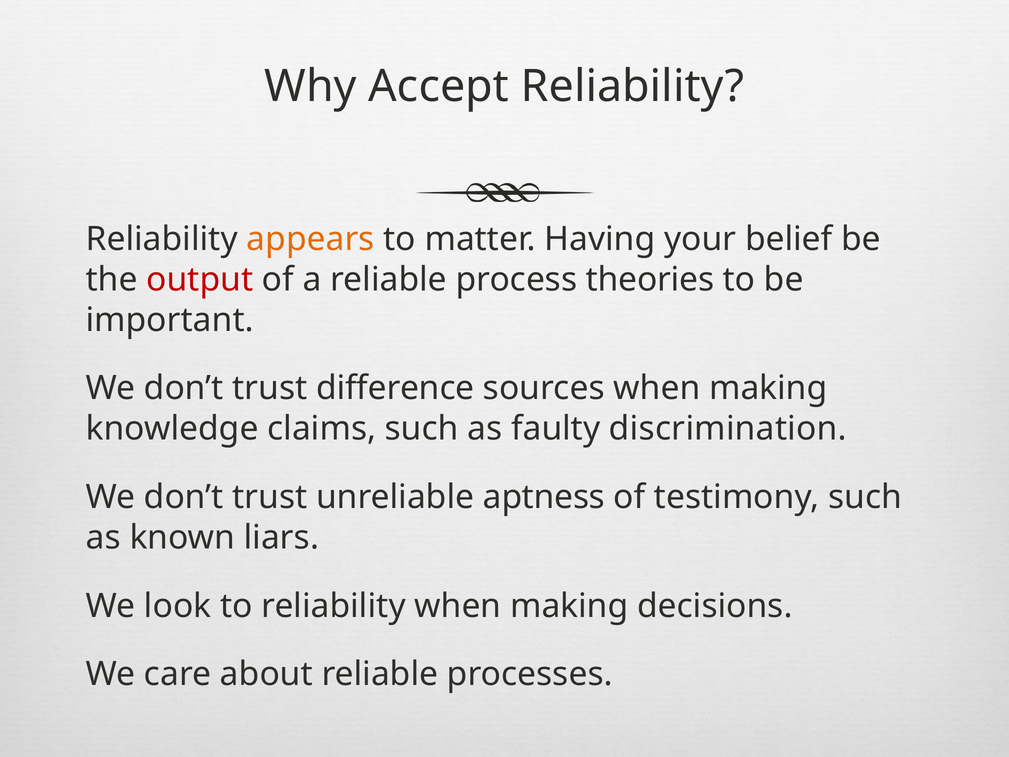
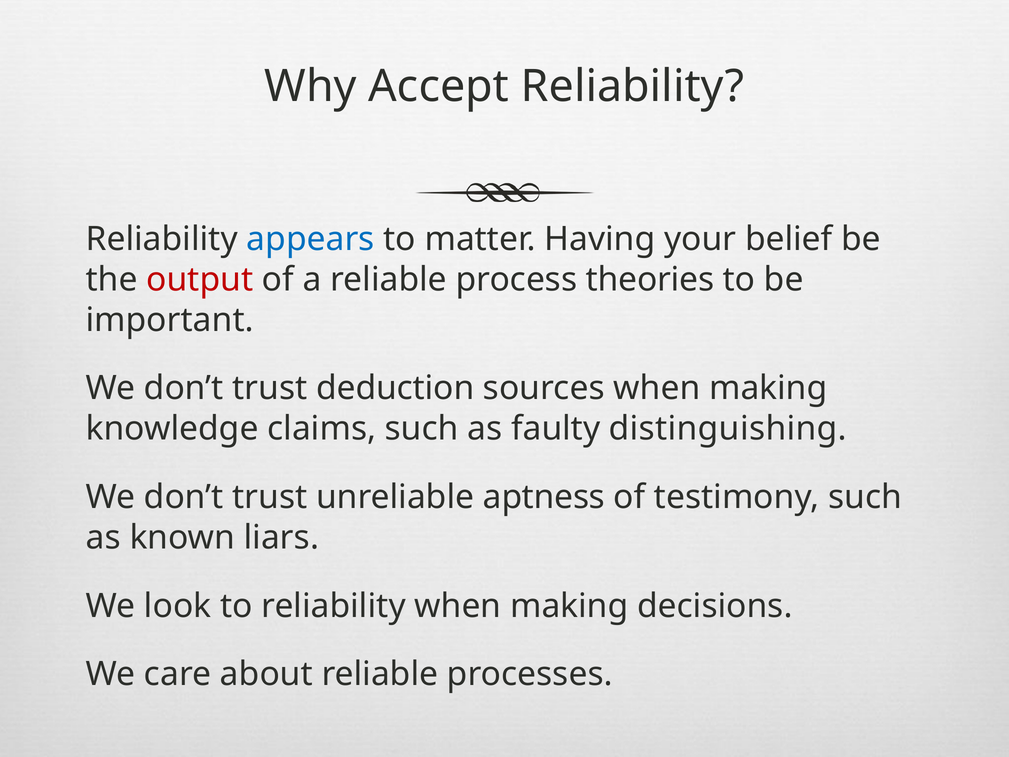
appears colour: orange -> blue
difference: difference -> deduction
discrimination: discrimination -> distinguishing
